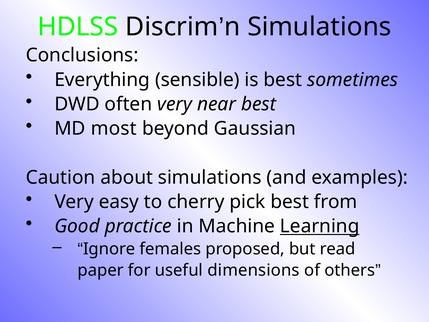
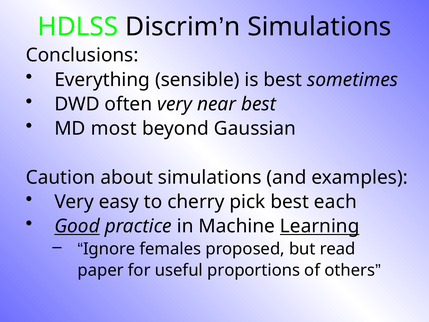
from: from -> each
Good underline: none -> present
dimensions: dimensions -> proportions
